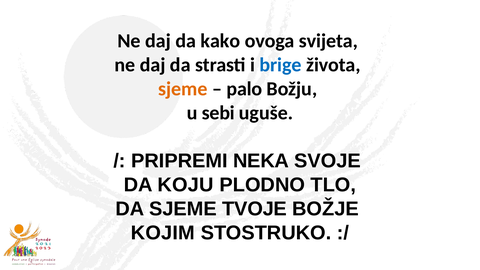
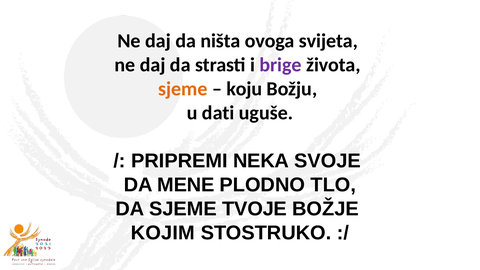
kako: kako -> ništa
brige colour: blue -> purple
palo: palo -> koju
sebi: sebi -> dati
KOJU: KOJU -> MENE
